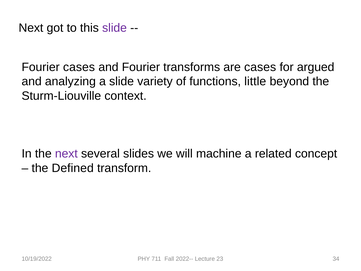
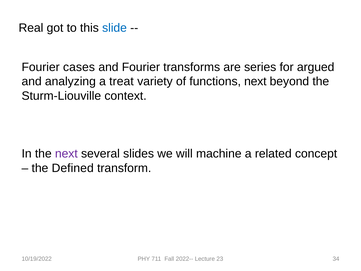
Next at (31, 28): Next -> Real
slide at (115, 28) colour: purple -> blue
are cases: cases -> series
a slide: slide -> treat
functions little: little -> next
